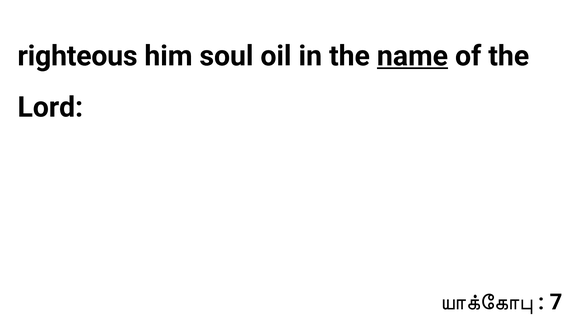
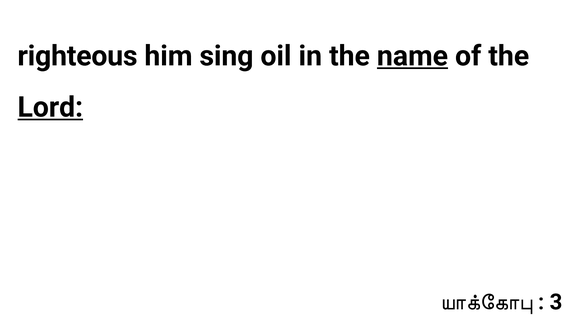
soul: soul -> sing
Lord underline: none -> present
7: 7 -> 3
